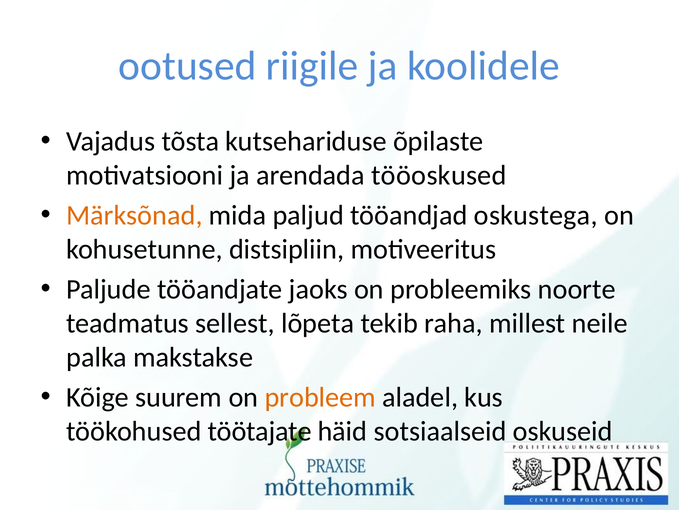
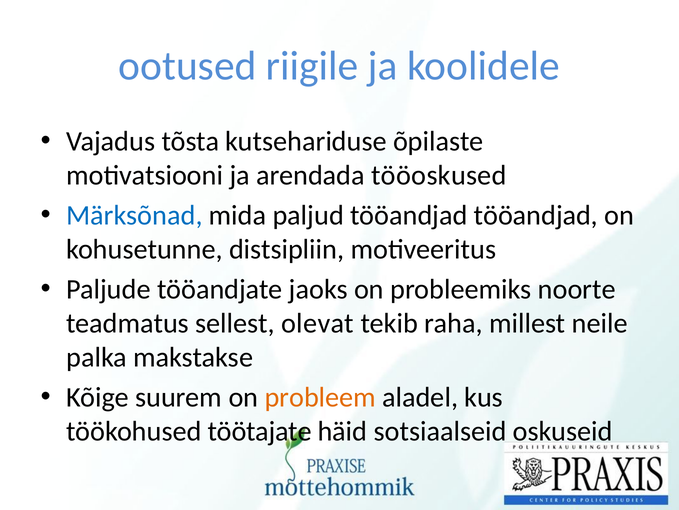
Märksõnad colour: orange -> blue
tööandjad oskustega: oskustega -> tööandjad
lõpeta: lõpeta -> olevat
